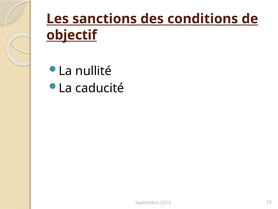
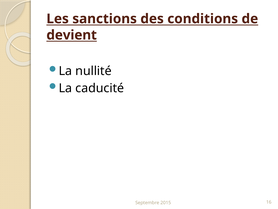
objectif: objectif -> devient
